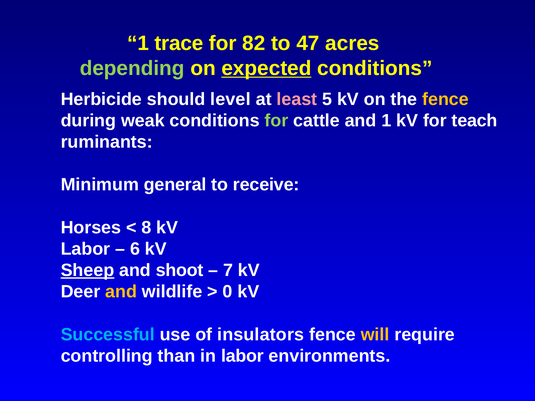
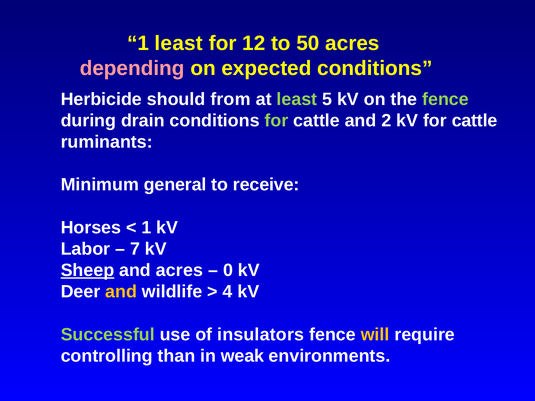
1 trace: trace -> least
82: 82 -> 12
47: 47 -> 50
depending colour: light green -> pink
expected underline: present -> none
level: level -> from
least at (297, 99) colour: pink -> light green
fence at (445, 99) colour: yellow -> light green
weak: weak -> drain
and 1: 1 -> 2
kV for teach: teach -> cattle
8 at (146, 228): 8 -> 1
6: 6 -> 7
and shoot: shoot -> acres
7: 7 -> 0
0: 0 -> 4
Successful colour: light blue -> light green
in labor: labor -> weak
